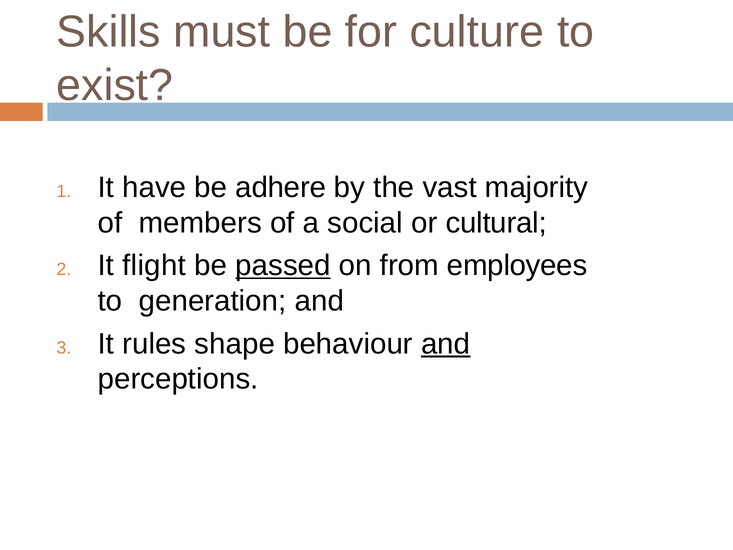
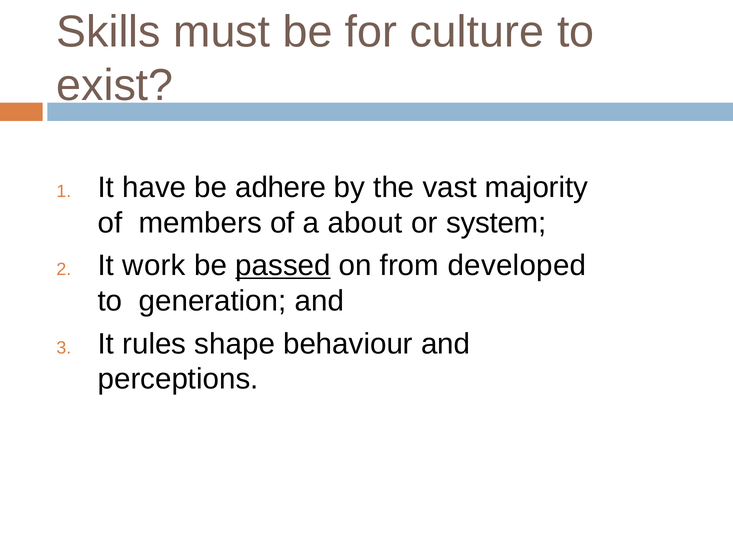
social: social -> about
cultural: cultural -> system
flight: flight -> work
employees: employees -> developed
and at (446, 344) underline: present -> none
